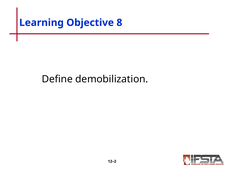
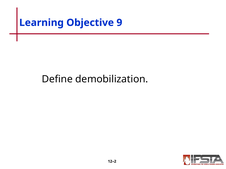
8: 8 -> 9
